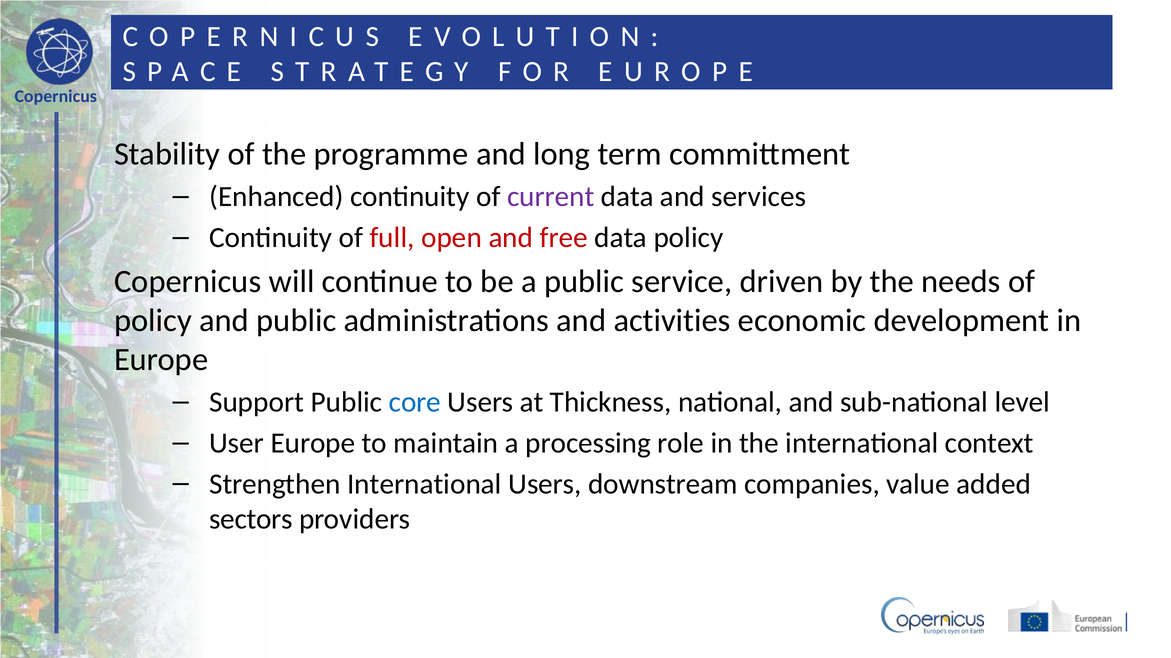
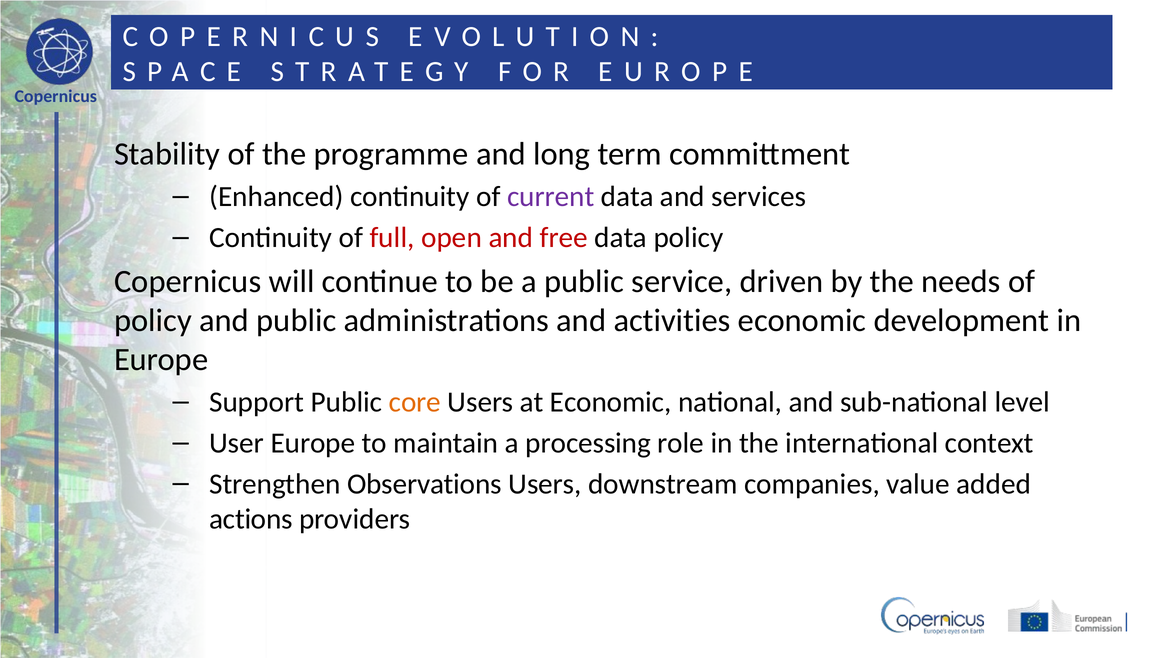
core colour: blue -> orange
at Thickness: Thickness -> Economic
Strengthen International: International -> Observations
sectors: sectors -> actions
